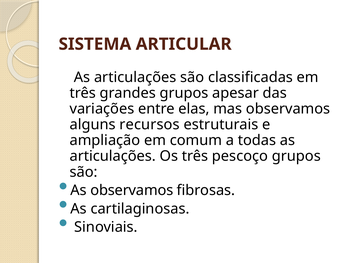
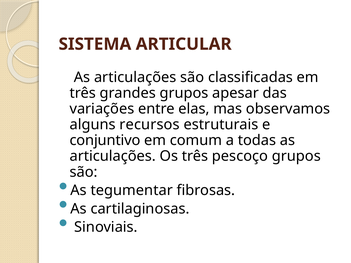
ampliação: ampliação -> conjuntivo
As observamos: observamos -> tegumentar
